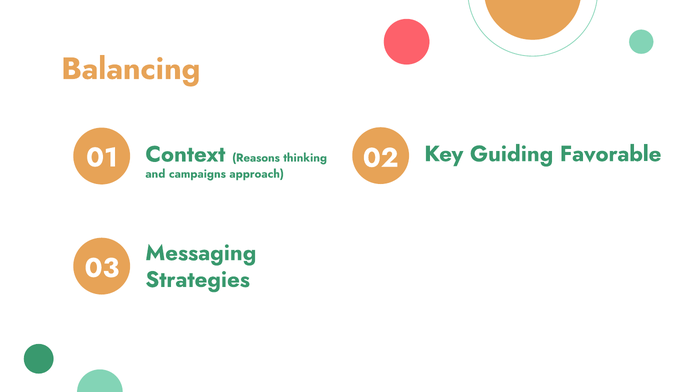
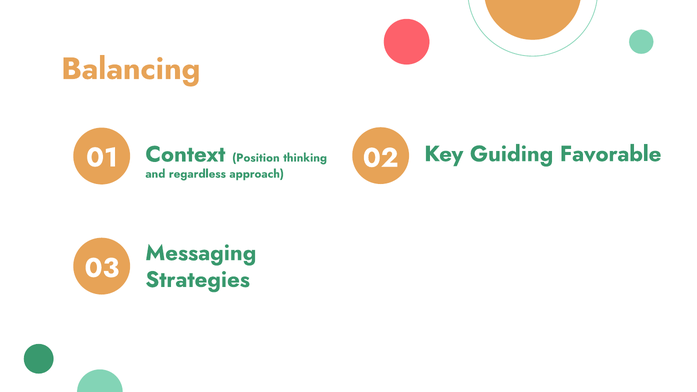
Reasons: Reasons -> Position
campaigns: campaigns -> regardless
